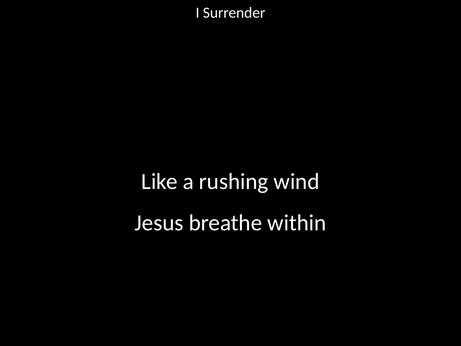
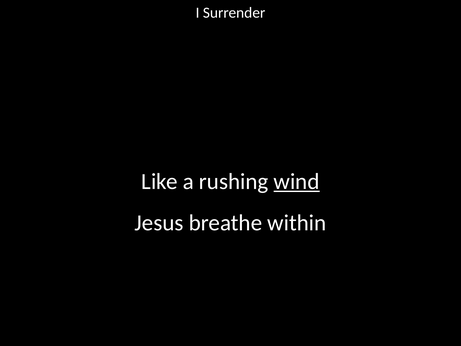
wind underline: none -> present
